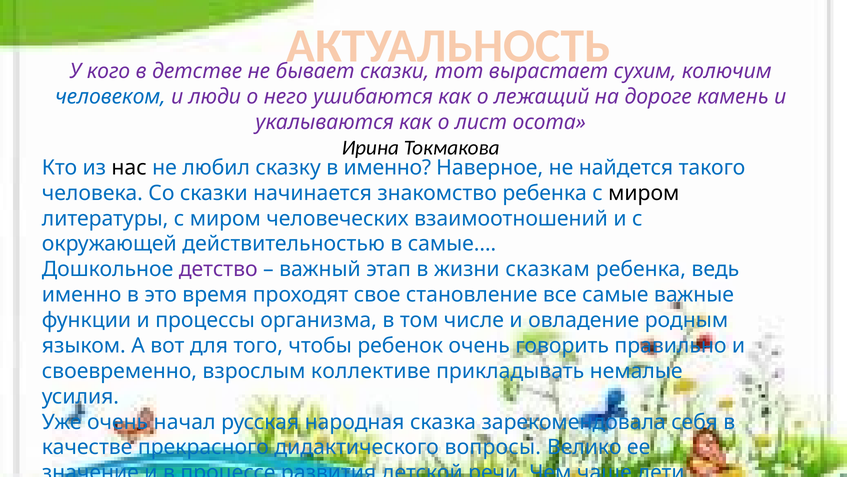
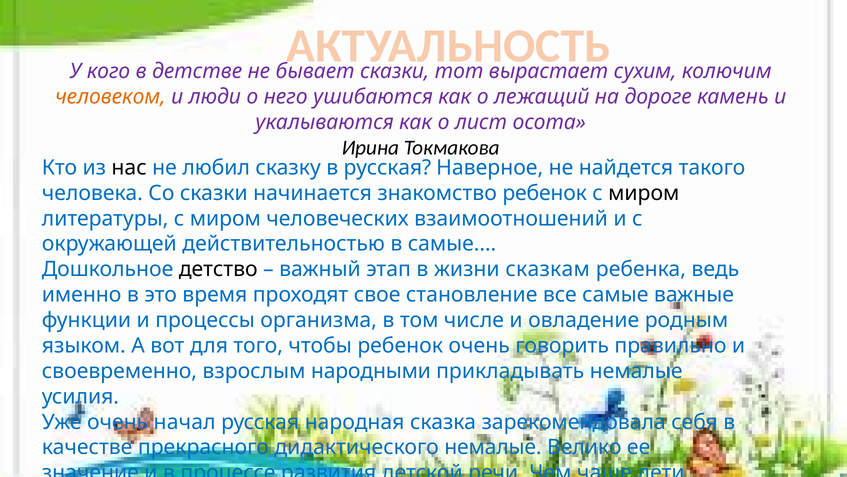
человеком colour: blue -> orange
в именно: именно -> русская
знакомство ребенка: ребенка -> ребенок
детство colour: purple -> black
коллективе: коллективе -> народными
дидактического вопросы: вопросы -> немалые
